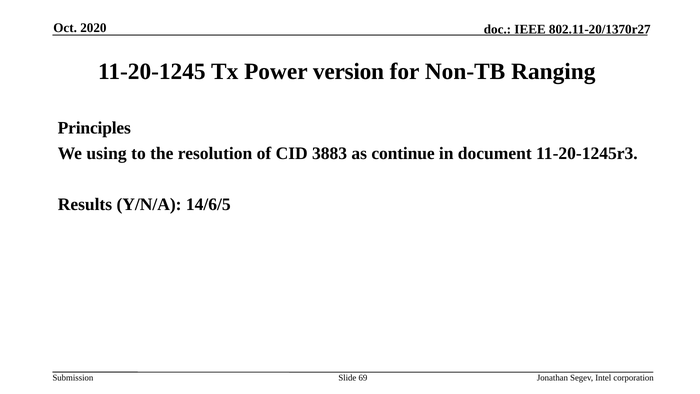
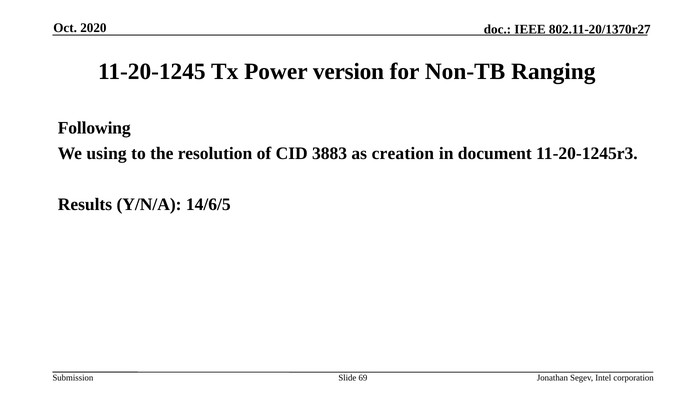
Principles: Principles -> Following
continue: continue -> creation
